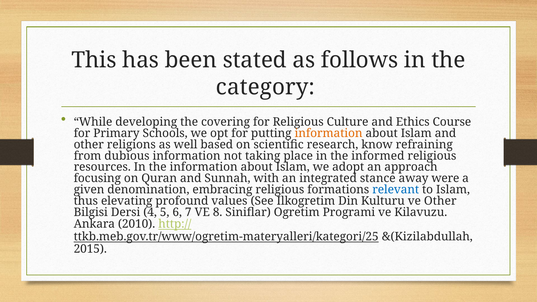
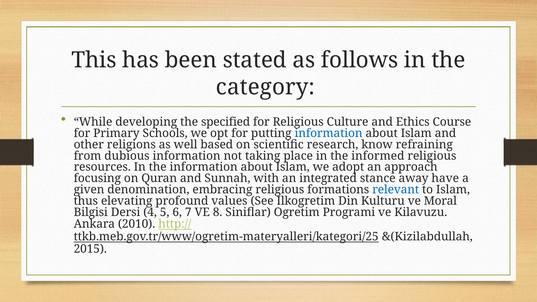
covering: covering -> specified
information at (329, 133) colour: orange -> blue
were: were -> have
ve Other: Other -> Moral
